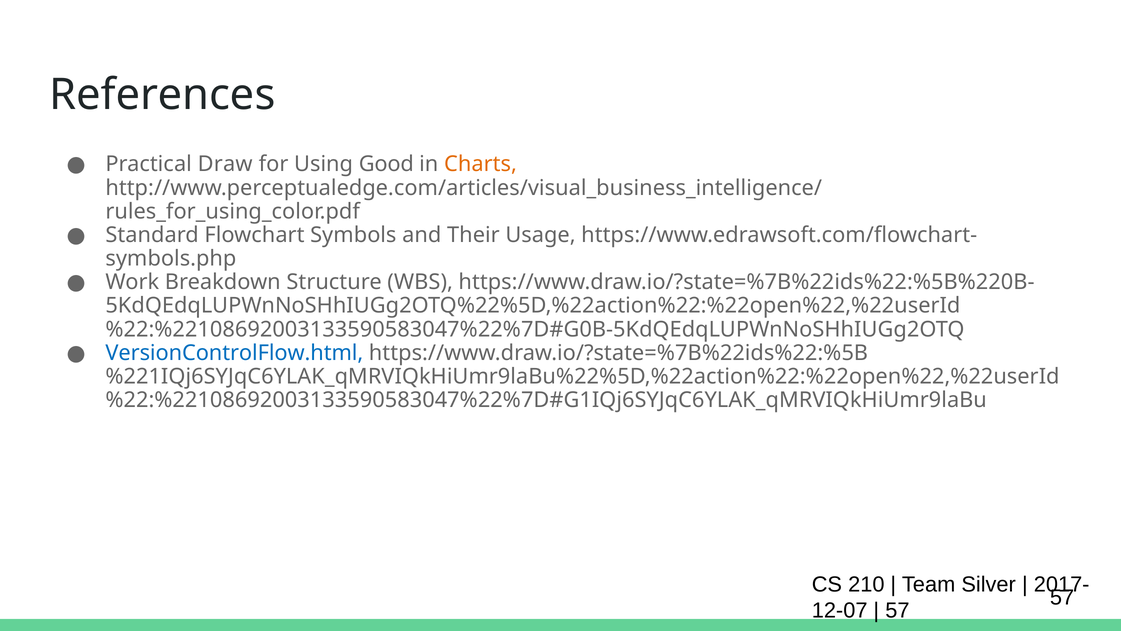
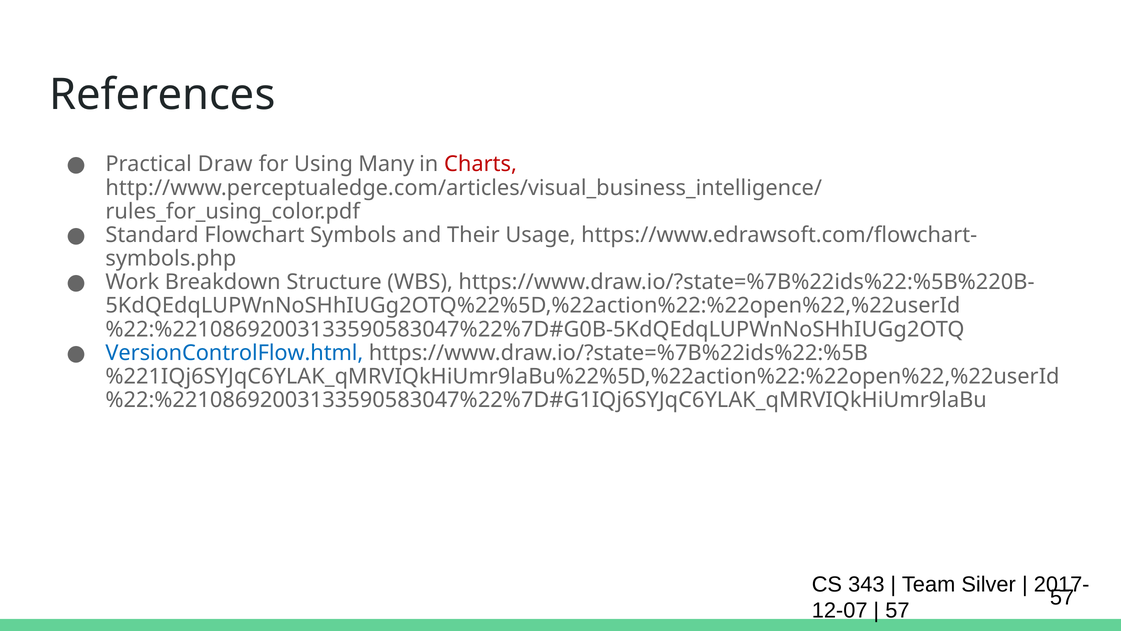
Good: Good -> Many
Charts colour: orange -> red
210: 210 -> 343
